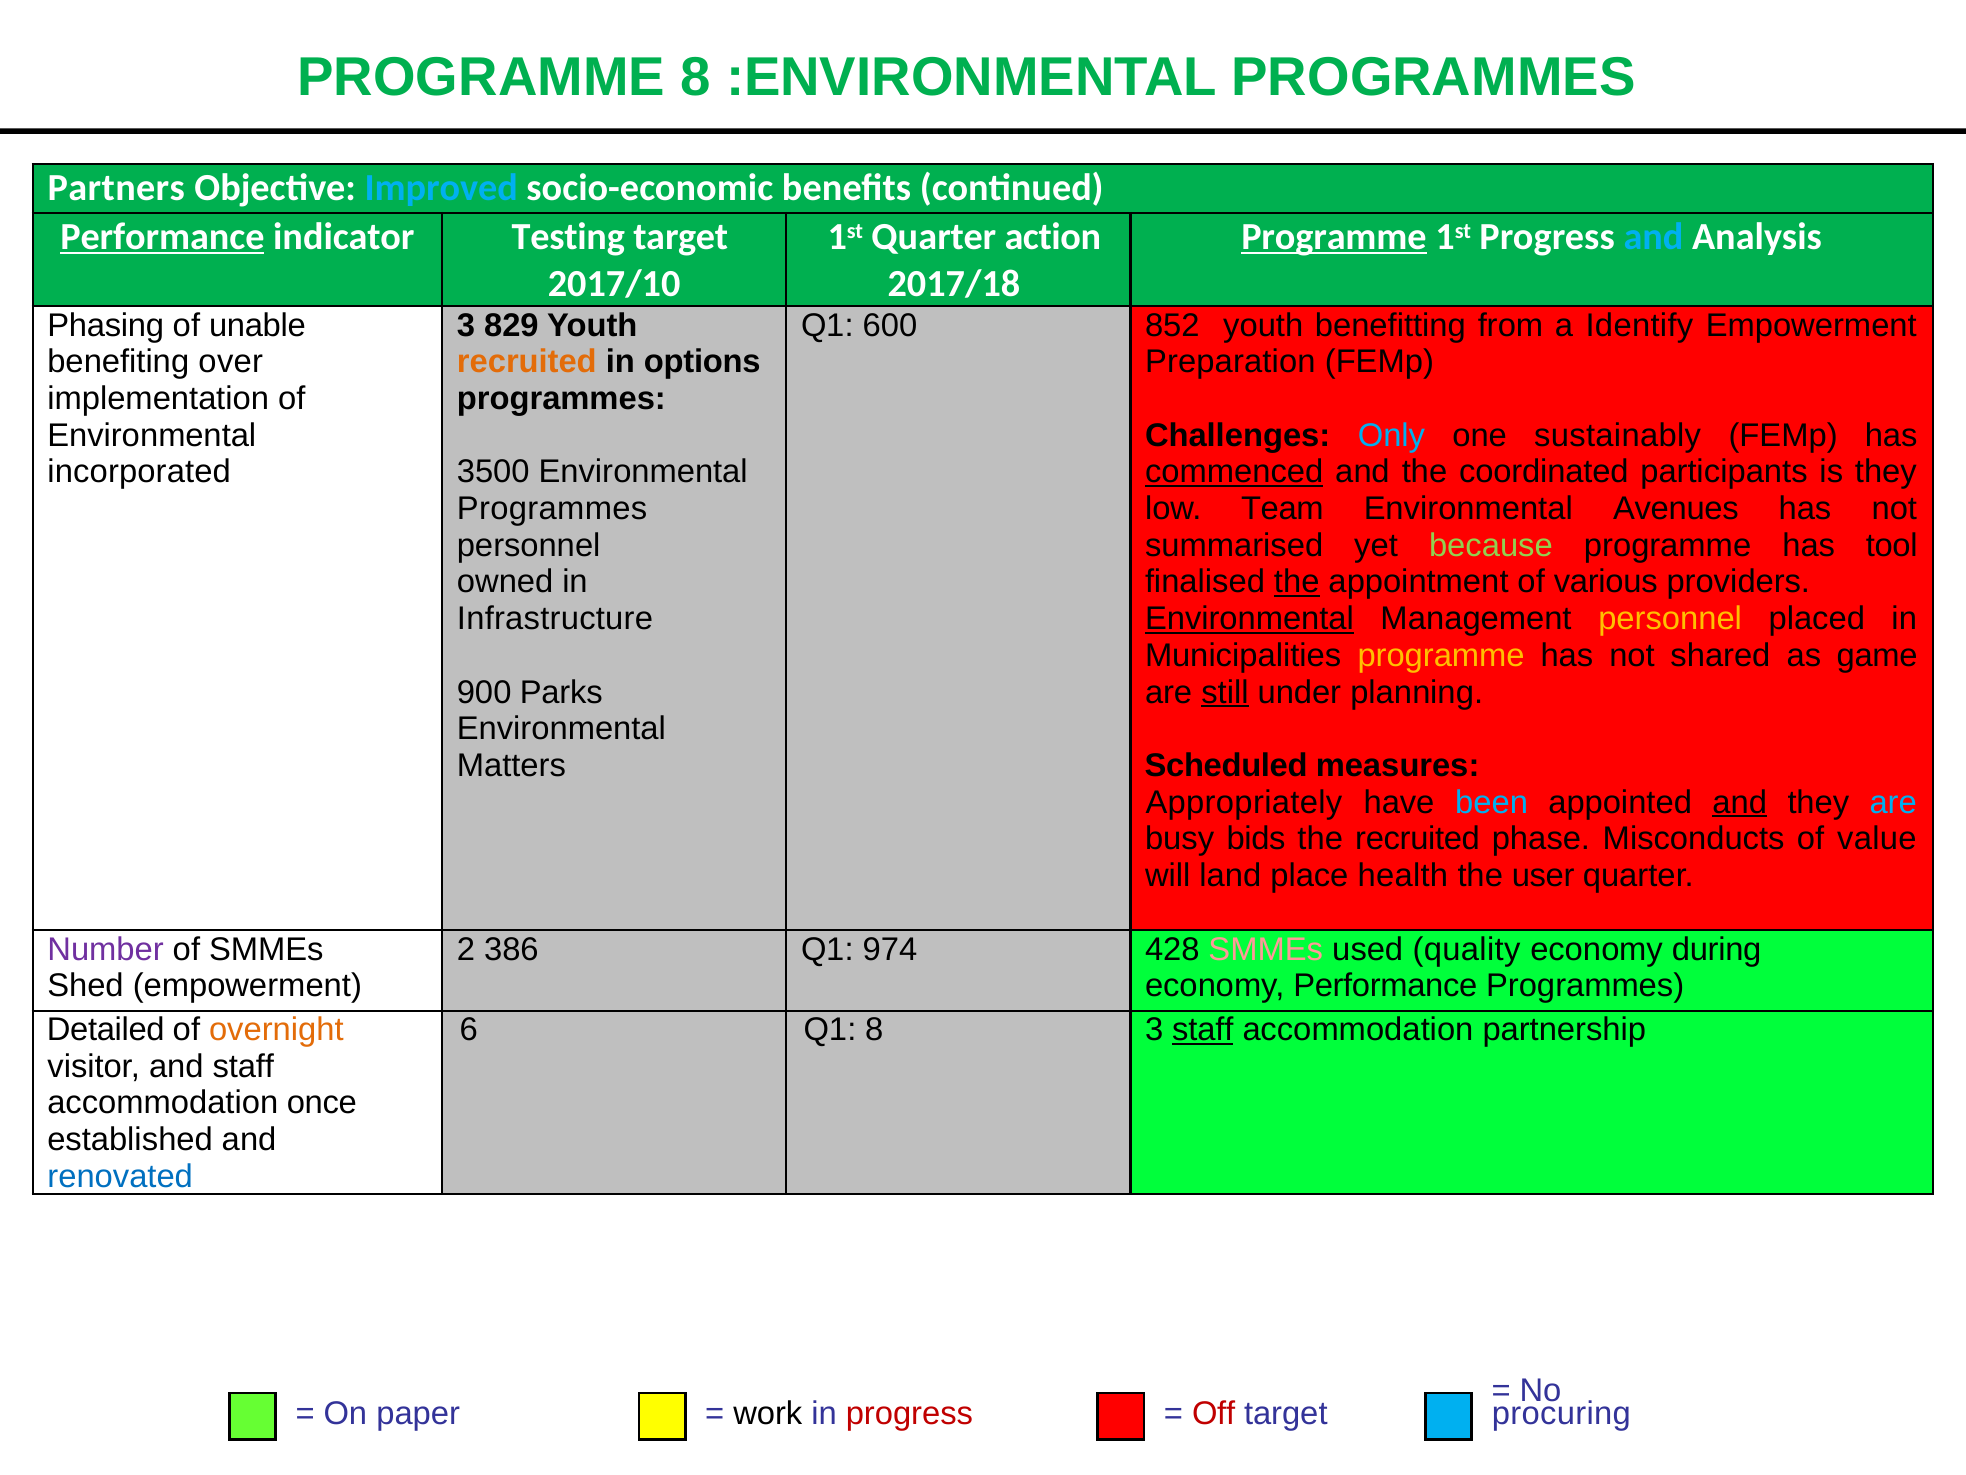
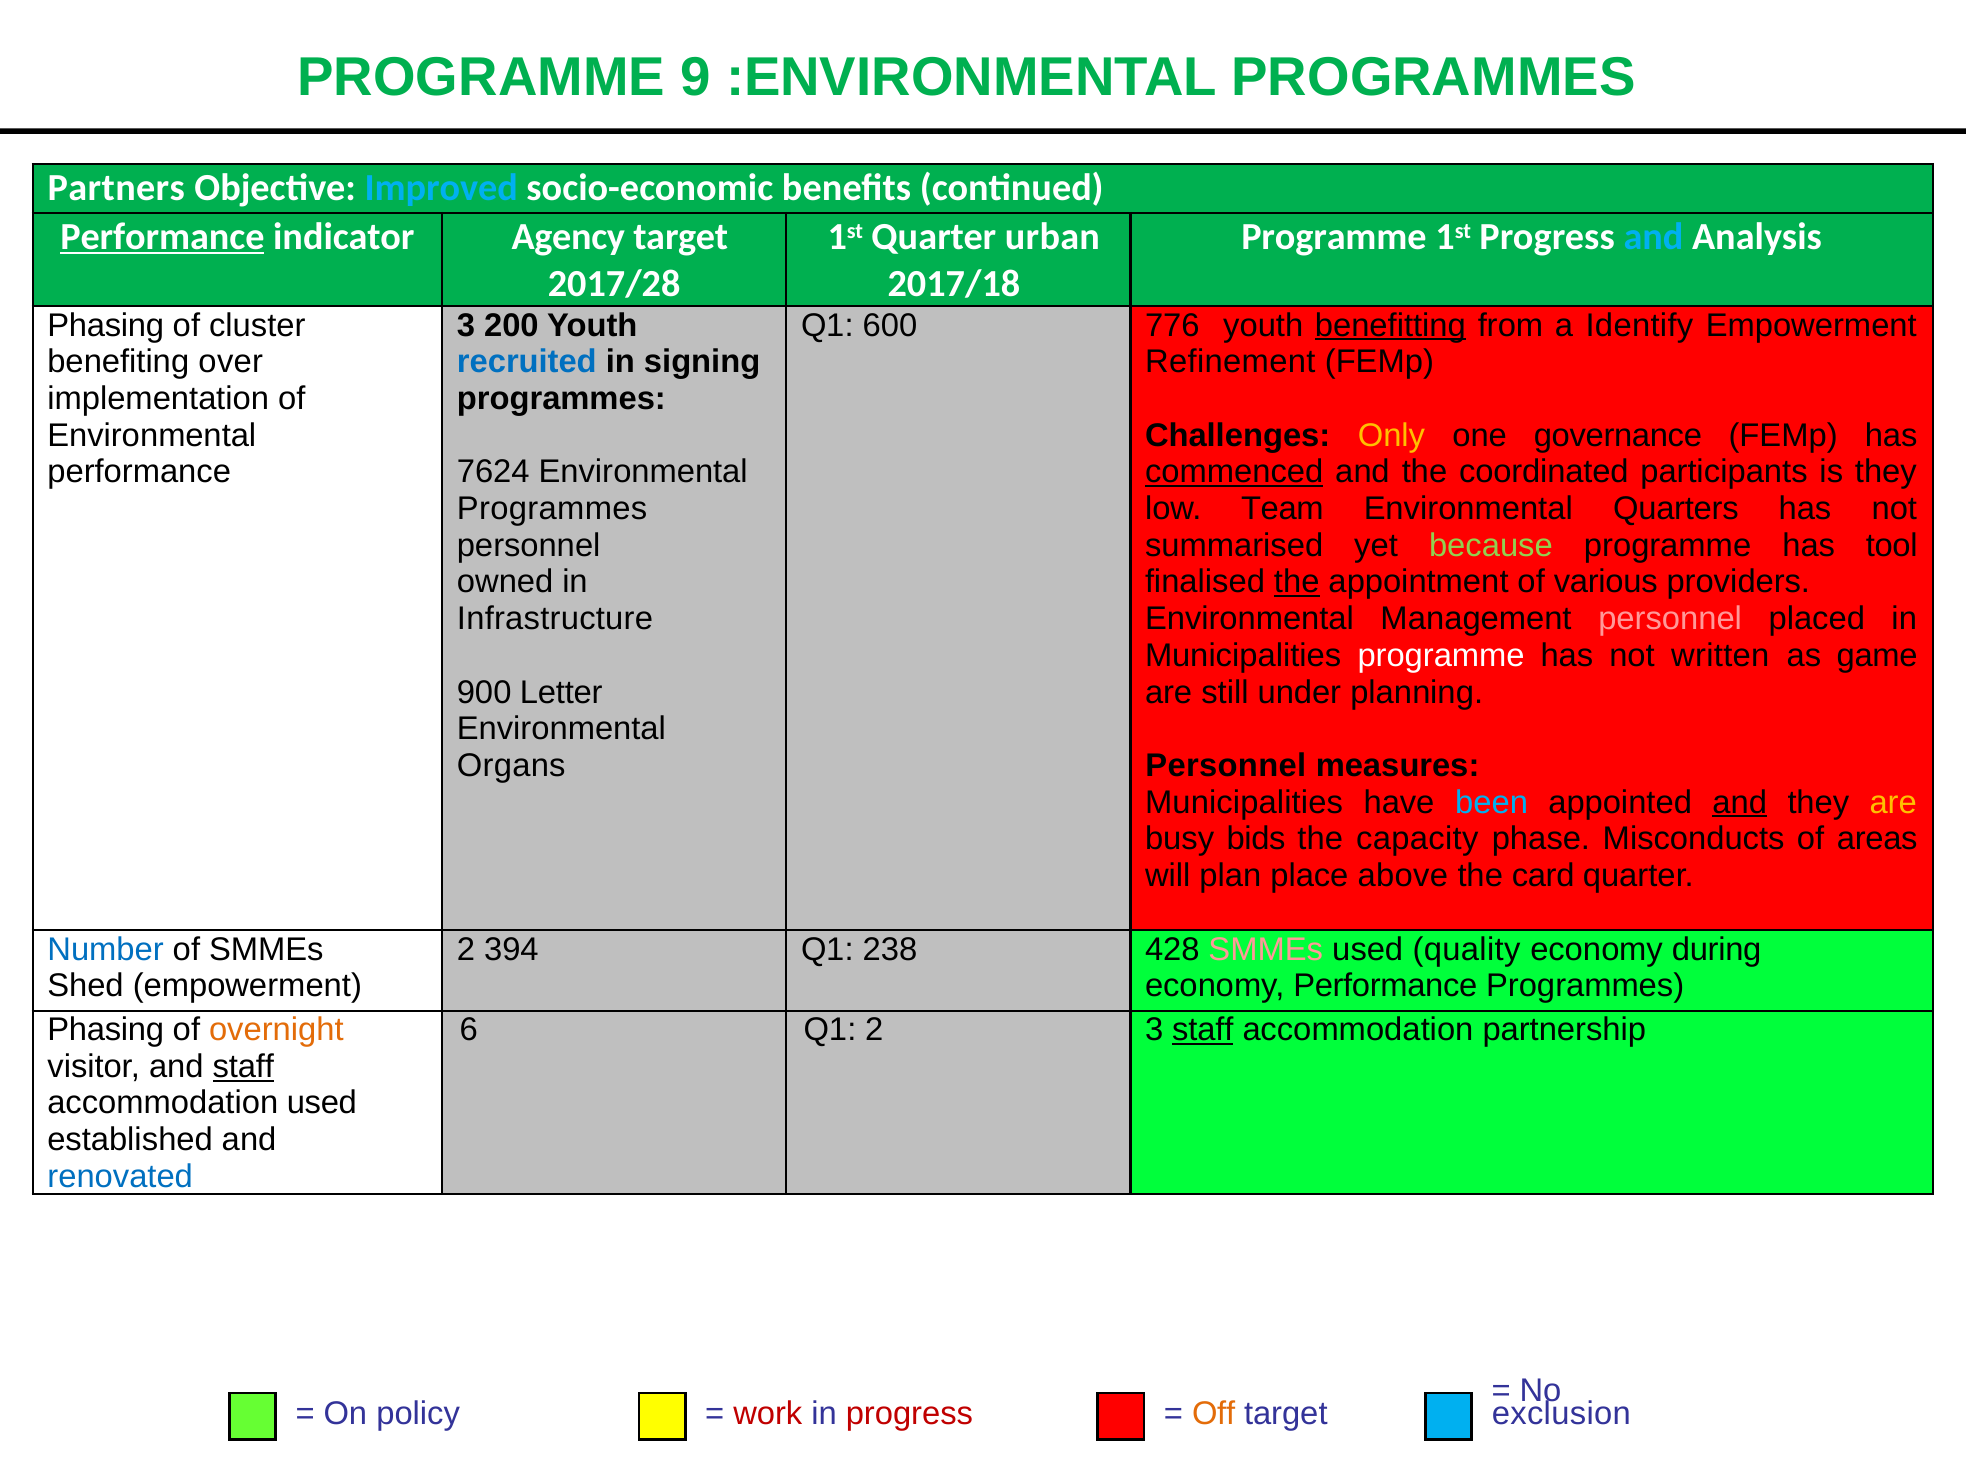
PROGRAMME 8: 8 -> 9
Testing: Testing -> Agency
action: action -> urban
Programme at (1334, 237) underline: present -> none
2017/10: 2017/10 -> 2017/28
unable: unable -> cluster
829: 829 -> 200
852: 852 -> 776
benefitting underline: none -> present
recruited at (527, 362) colour: orange -> blue
options: options -> signing
Preparation: Preparation -> Refinement
Only colour: light blue -> yellow
sustainably: sustainably -> governance
incorporated at (139, 472): incorporated -> performance
3500: 3500 -> 7624
Avenues: Avenues -> Quarters
Environmental at (1249, 619) underline: present -> none
personnel at (1670, 619) colour: yellow -> pink
programme at (1441, 655) colour: yellow -> white
shared: shared -> written
Parks: Parks -> Letter
still underline: present -> none
Matters: Matters -> Organs
Scheduled at (1226, 765): Scheduled -> Personnel
Appropriately at (1244, 802): Appropriately -> Municipalities
are at (1893, 802) colour: light blue -> yellow
the recruited: recruited -> capacity
value: value -> areas
land: land -> plan
health: health -> above
user: user -> card
Number colour: purple -> blue
386: 386 -> 394
974: 974 -> 238
Detailed at (106, 1029): Detailed -> Phasing
Q1 8: 8 -> 2
staff at (243, 1066) underline: none -> present
accommodation once: once -> used
paper: paper -> policy
work colour: black -> red
Off colour: red -> orange
procuring: procuring -> exclusion
